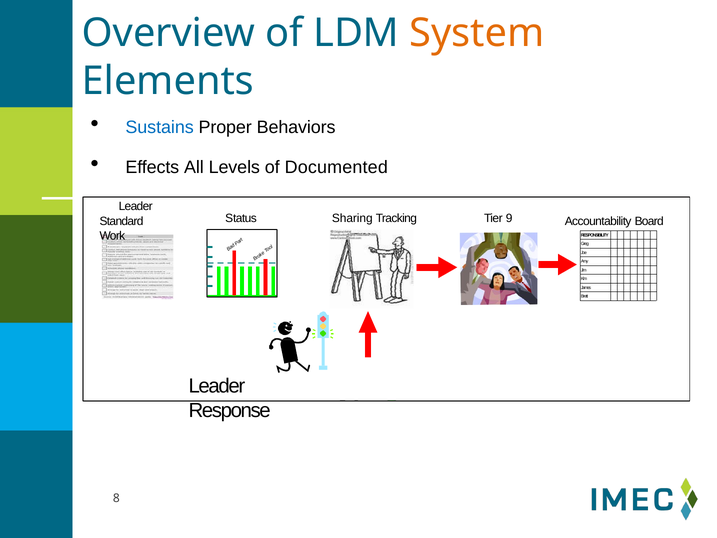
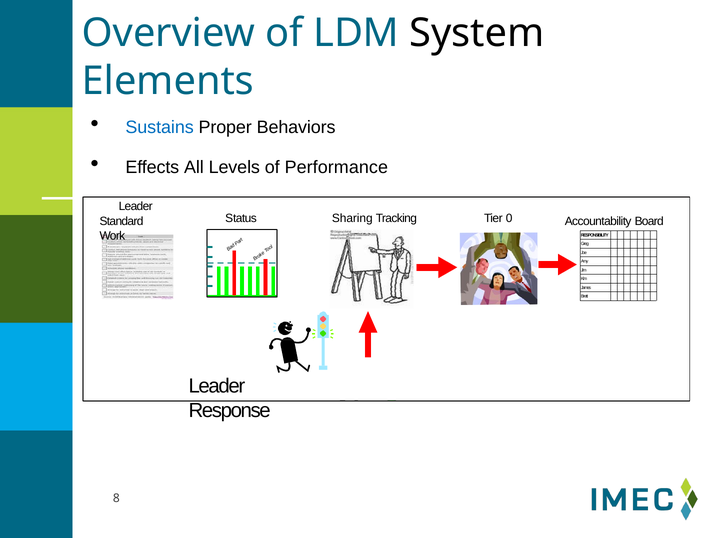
System colour: orange -> black
Documented: Documented -> Performance
9: 9 -> 0
